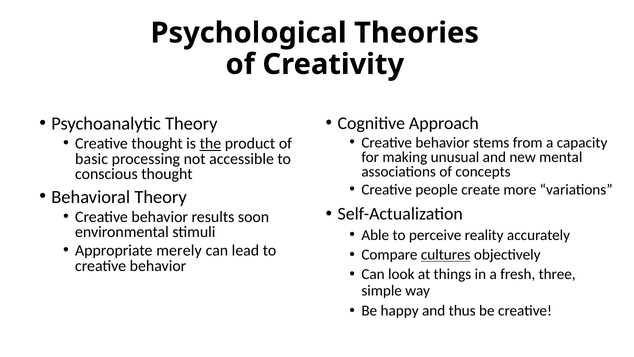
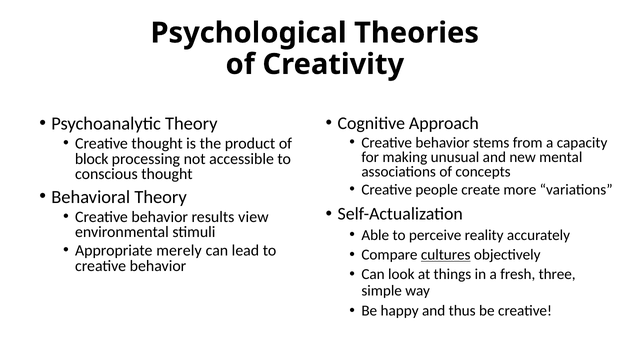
the underline: present -> none
basic: basic -> block
soon: soon -> view
